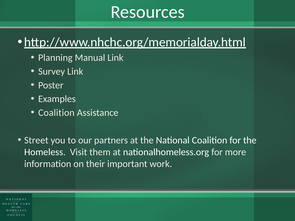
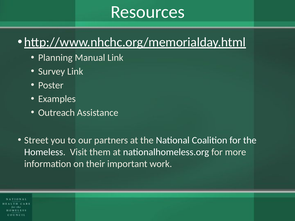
Coalition at (56, 113): Coalition -> Outreach
